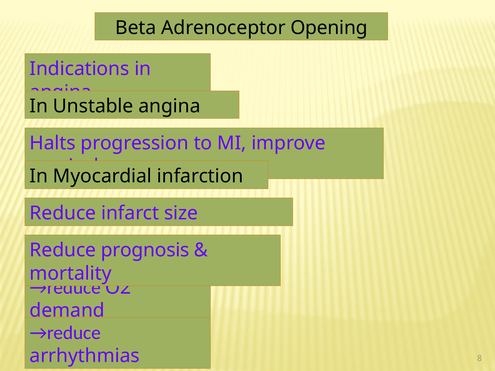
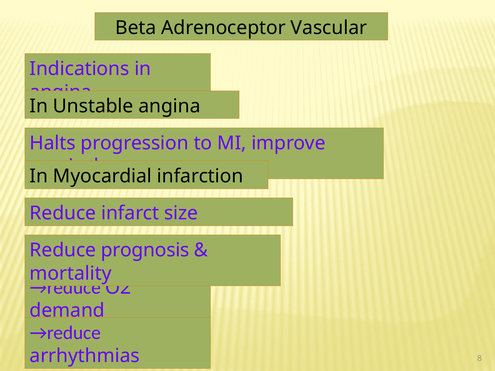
Opening: Opening -> Vascular
